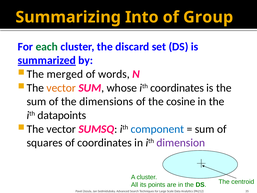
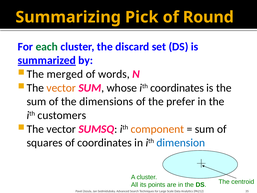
Into: Into -> Pick
Group: Group -> Round
cosine: cosine -> prefer
datapoints: datapoints -> customers
component colour: blue -> orange
dimension colour: purple -> blue
